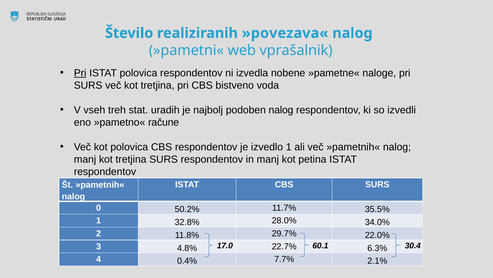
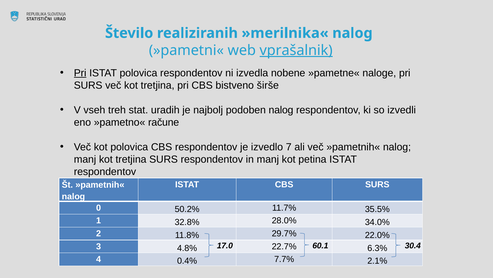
»povezava«: »povezava« -> »merilnika«
vprašalnik underline: none -> present
voda: voda -> širše
izvedlo 1: 1 -> 7
